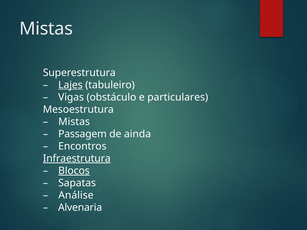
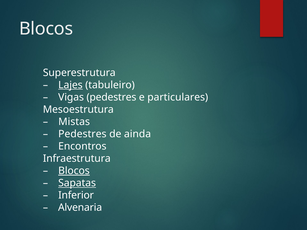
Mistas at (46, 29): Mistas -> Blocos
Vigas obstáculo: obstáculo -> pedestres
Passagem at (82, 134): Passagem -> Pedestres
Infraestrutura underline: present -> none
Sapatas underline: none -> present
Análise: Análise -> Inferior
